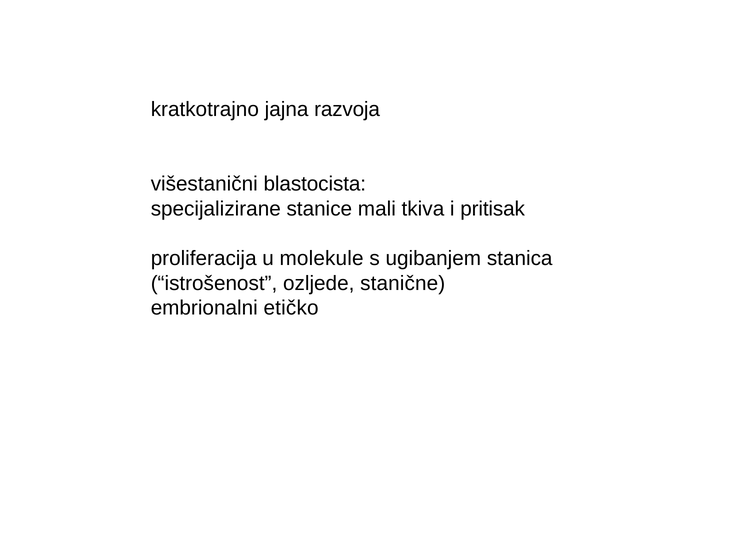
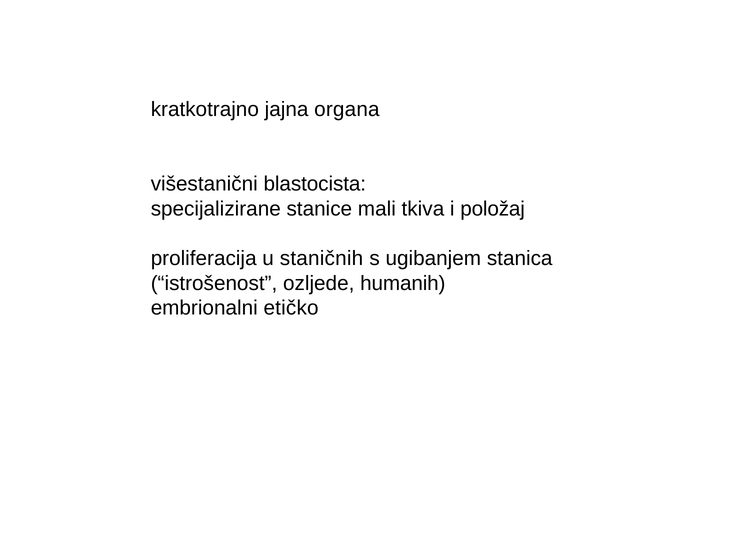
razvoja: razvoja -> organa
pritisak: pritisak -> položaj
molekule: molekule -> staničnih
stanične: stanične -> humanih
